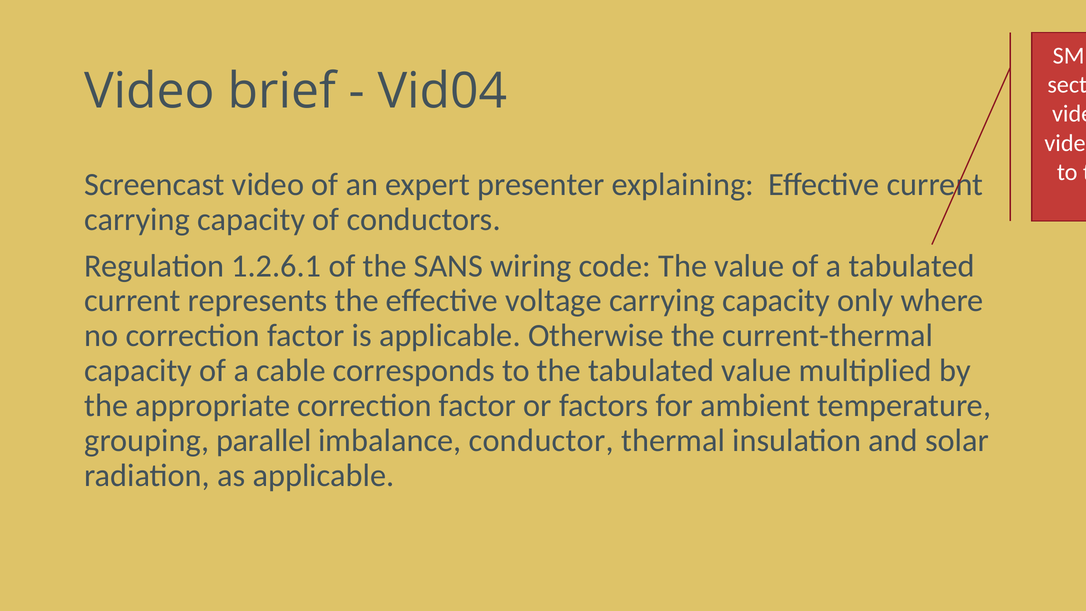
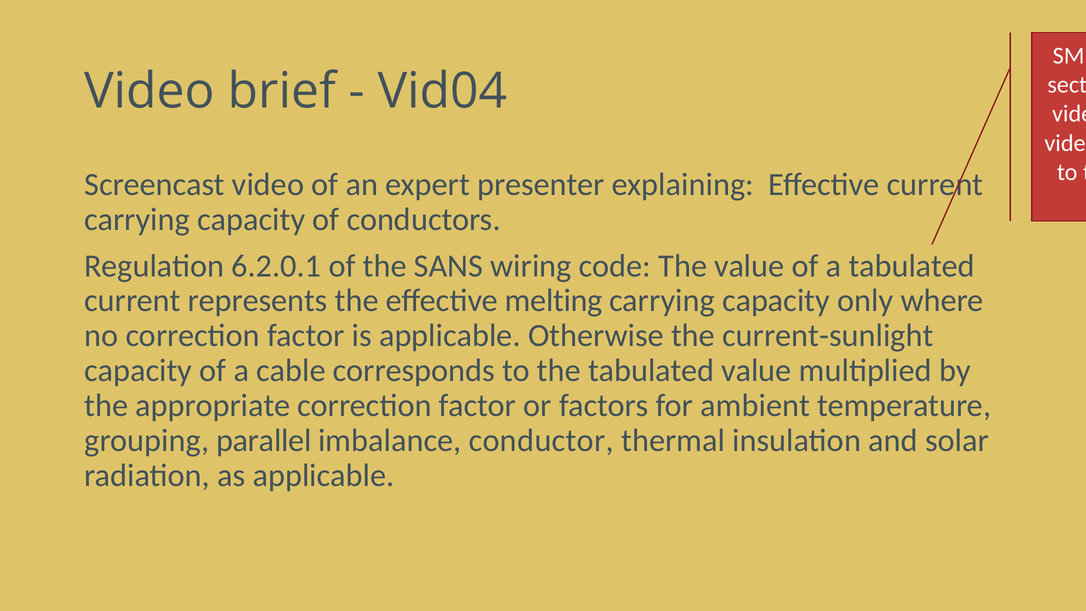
1.2.6.1: 1.2.6.1 -> 6.2.0.1
voltage: voltage -> melting
current-thermal: current-thermal -> current-sunlight
